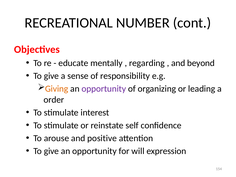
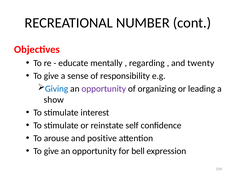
beyond: beyond -> twenty
Giving colour: orange -> blue
order: order -> show
will: will -> bell
